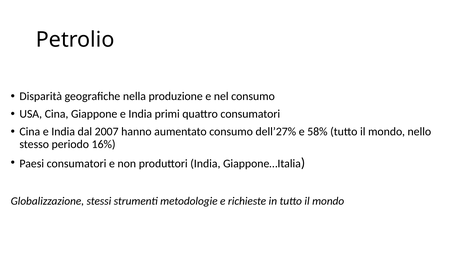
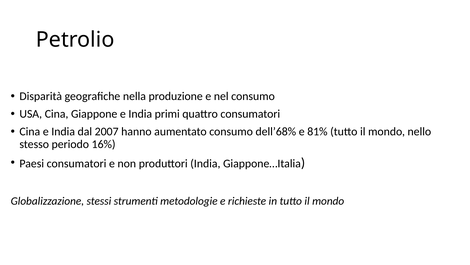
dell’27%: dell’27% -> dell’68%
58%: 58% -> 81%
